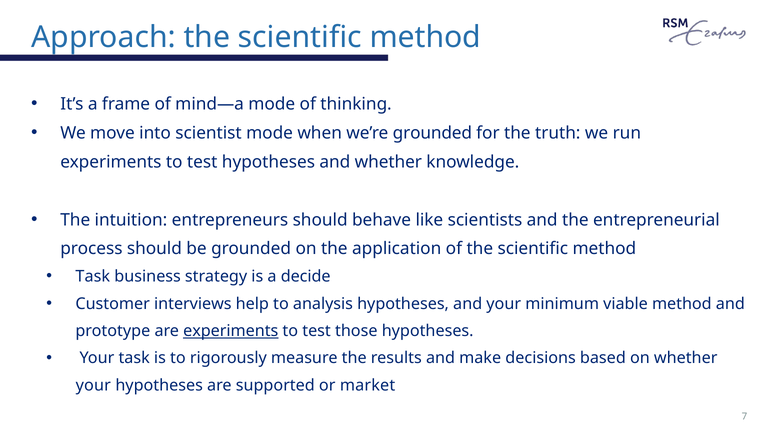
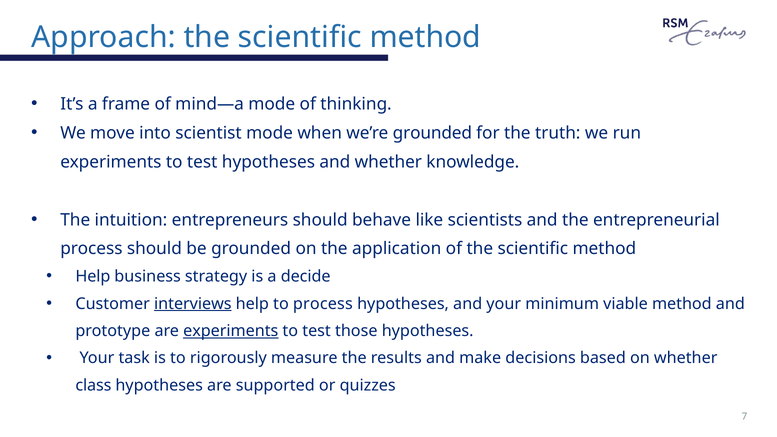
Task at (93, 277): Task -> Help
interviews underline: none -> present
to analysis: analysis -> process
your at (93, 385): your -> class
market: market -> quizzes
